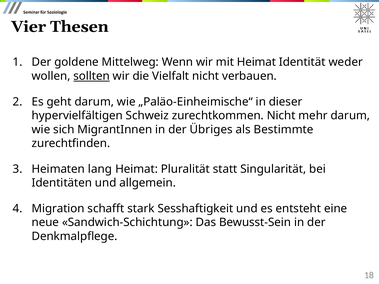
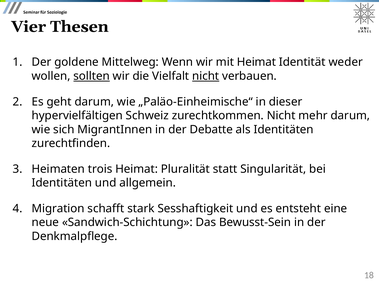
nicht at (206, 76) underline: none -> present
Übriges: Übriges -> Debatte
als Bestimmte: Bestimmte -> Identitäten
lang: lang -> trois
